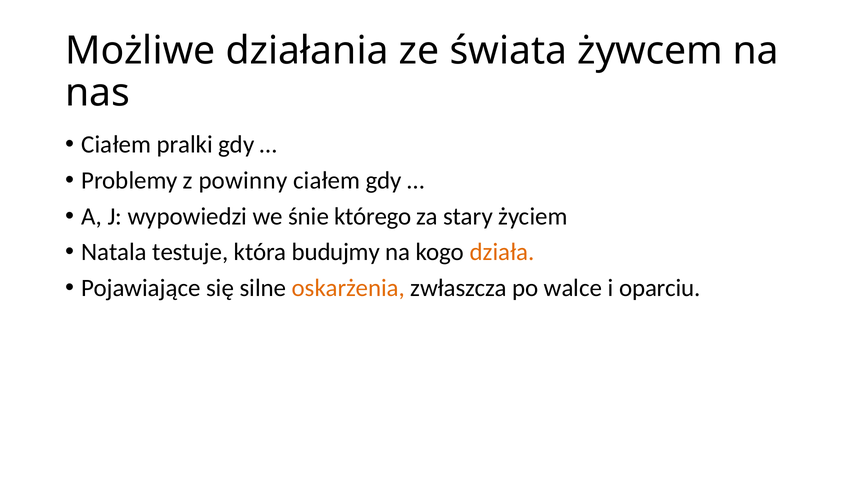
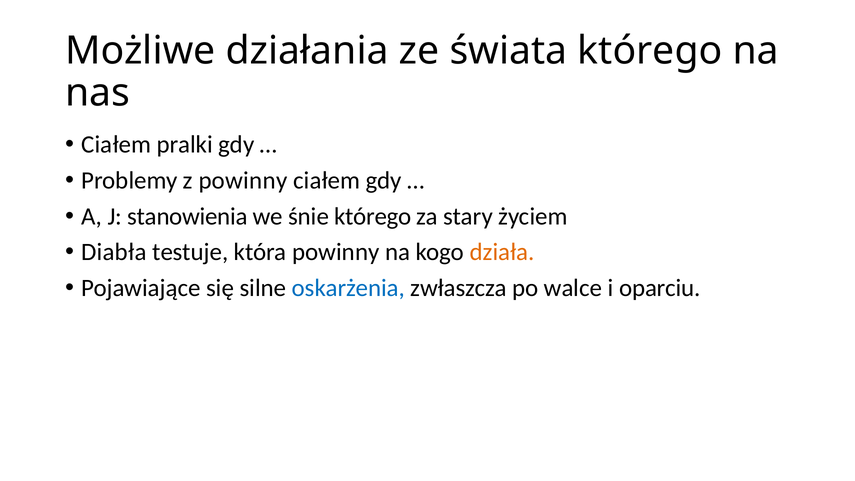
świata żywcem: żywcem -> którego
wypowiedzi: wypowiedzi -> stanowienia
Natala: Natala -> Diabła
która budujmy: budujmy -> powinny
oskarżenia colour: orange -> blue
